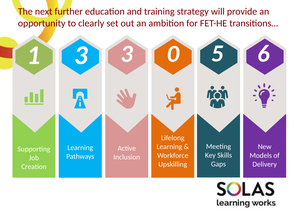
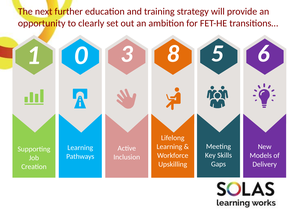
1 3: 3 -> 0
0: 0 -> 8
